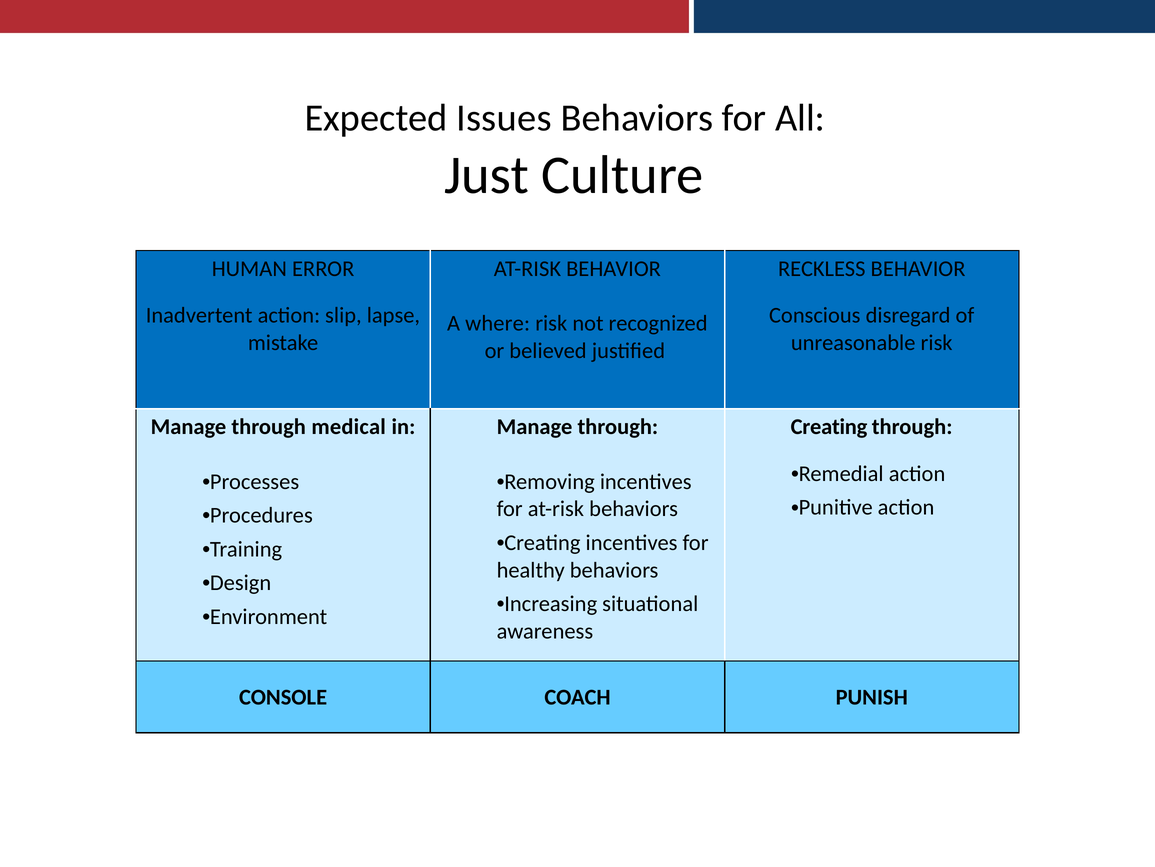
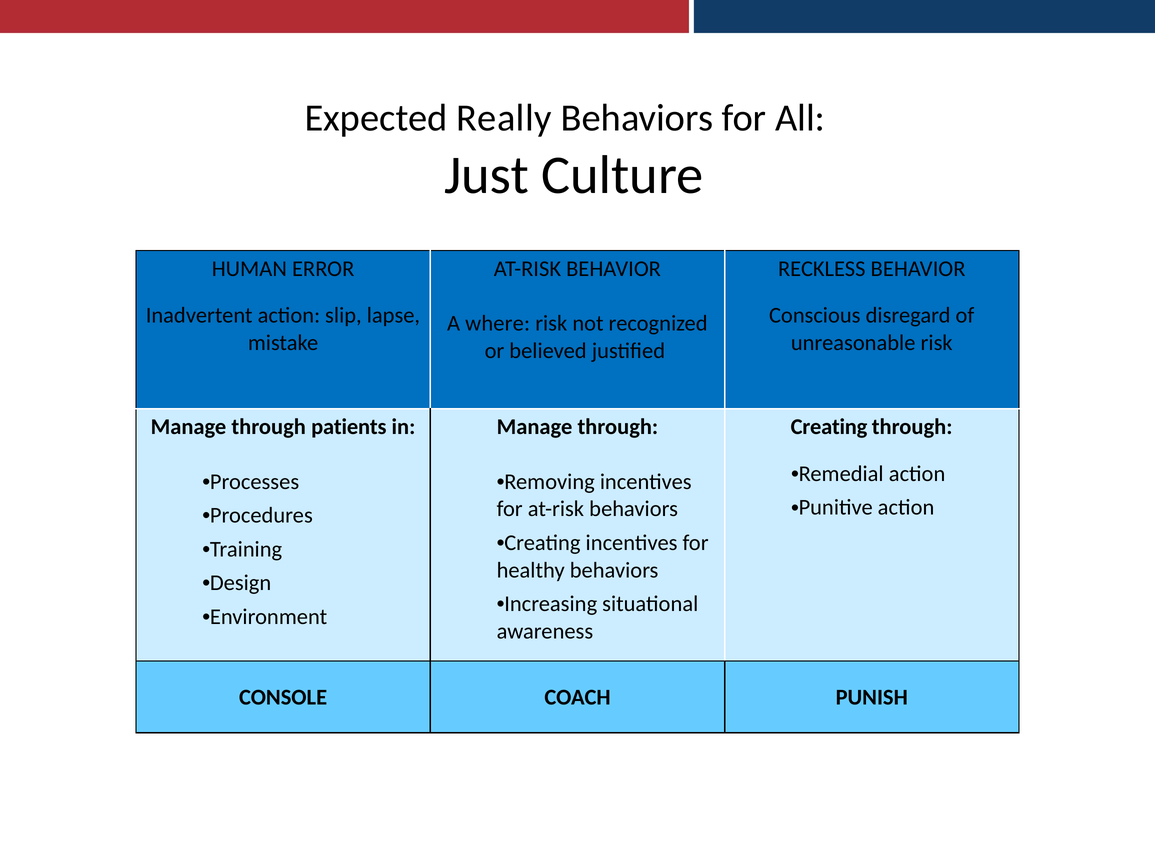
Issues: Issues -> Really
medical: medical -> patients
